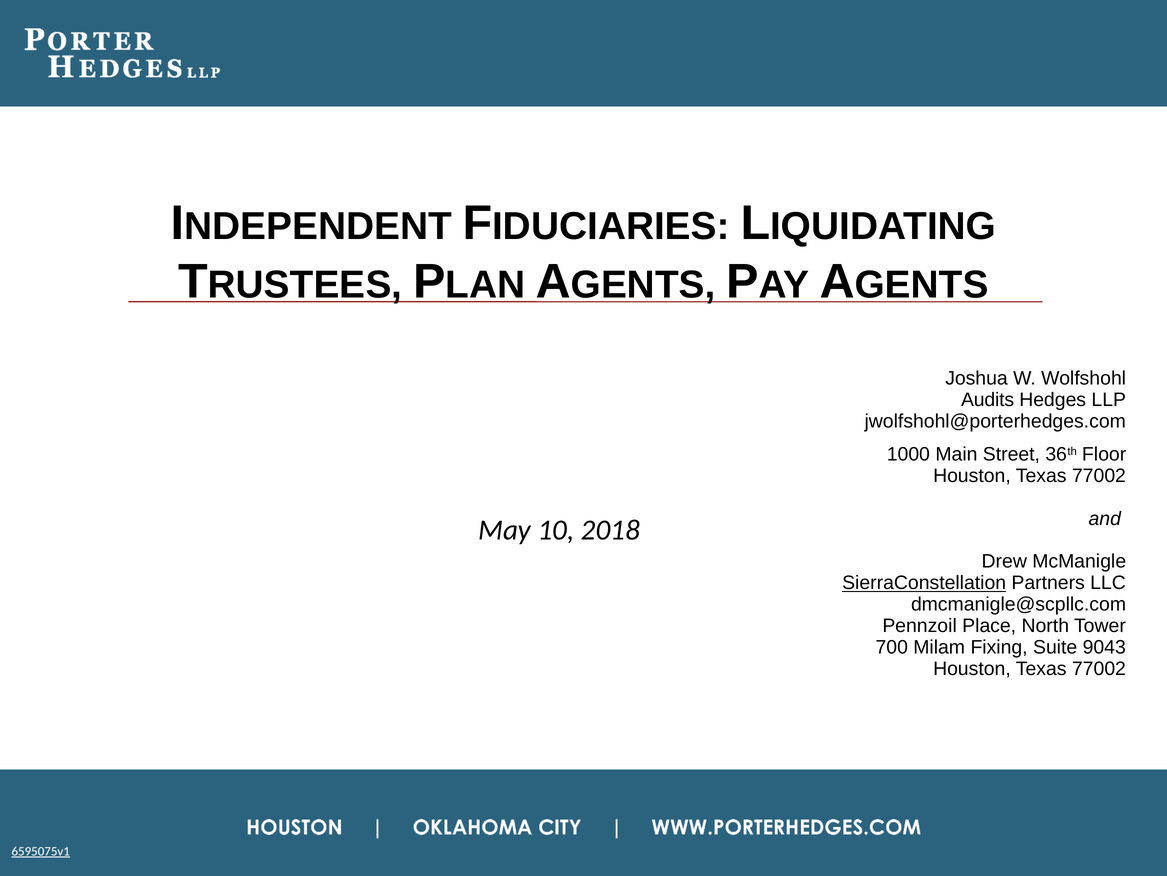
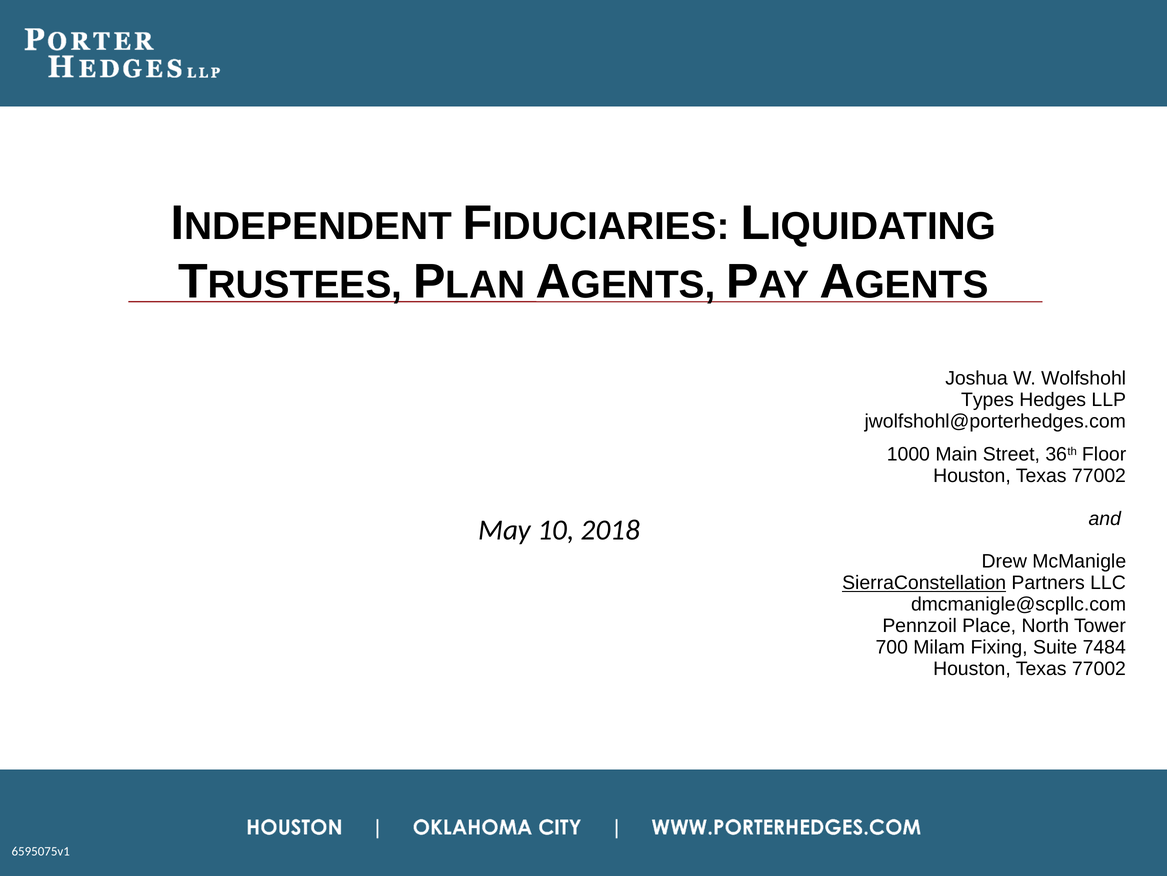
Audits: Audits -> Types
9043: 9043 -> 7484
6595075v1 underline: present -> none
